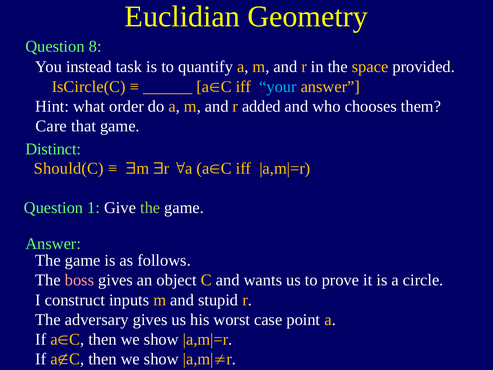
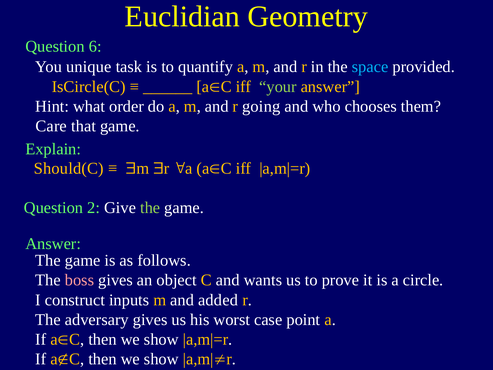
8: 8 -> 6
instead: instead -> unique
space colour: yellow -> light blue
your colour: light blue -> light green
added: added -> going
Distinct: Distinct -> Explain
1: 1 -> 2
stupid: stupid -> added
